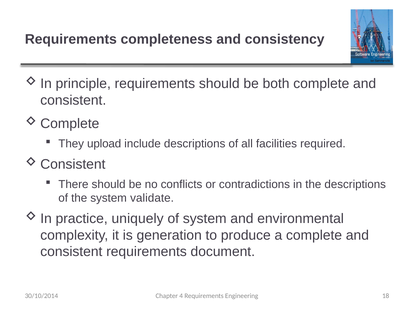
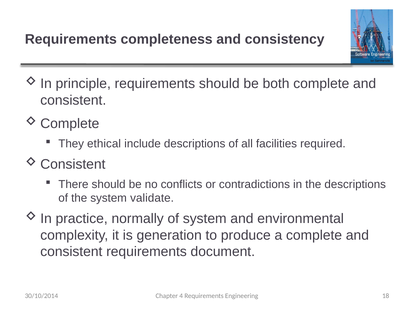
upload: upload -> ethical
uniquely: uniquely -> normally
